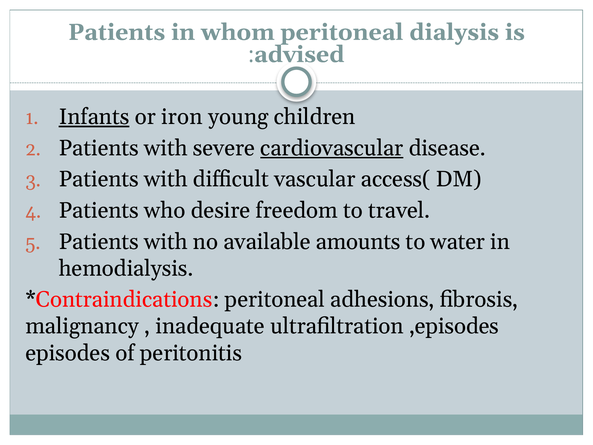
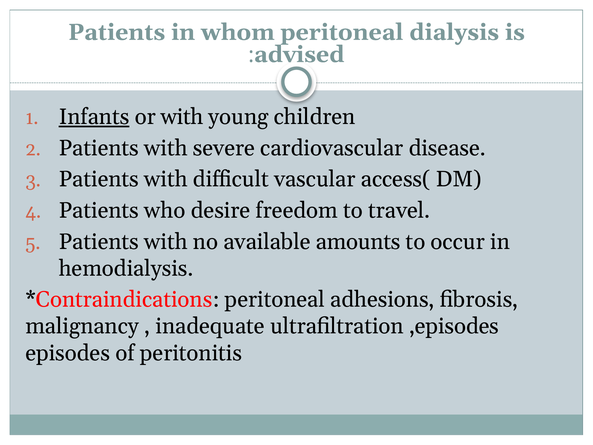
or iron: iron -> with
cardiovascular underline: present -> none
water: water -> occur
